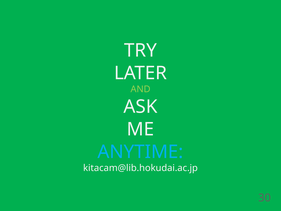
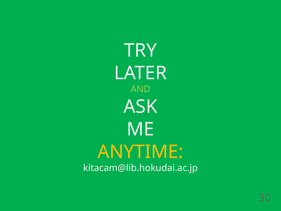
ANYTIME colour: light blue -> yellow
